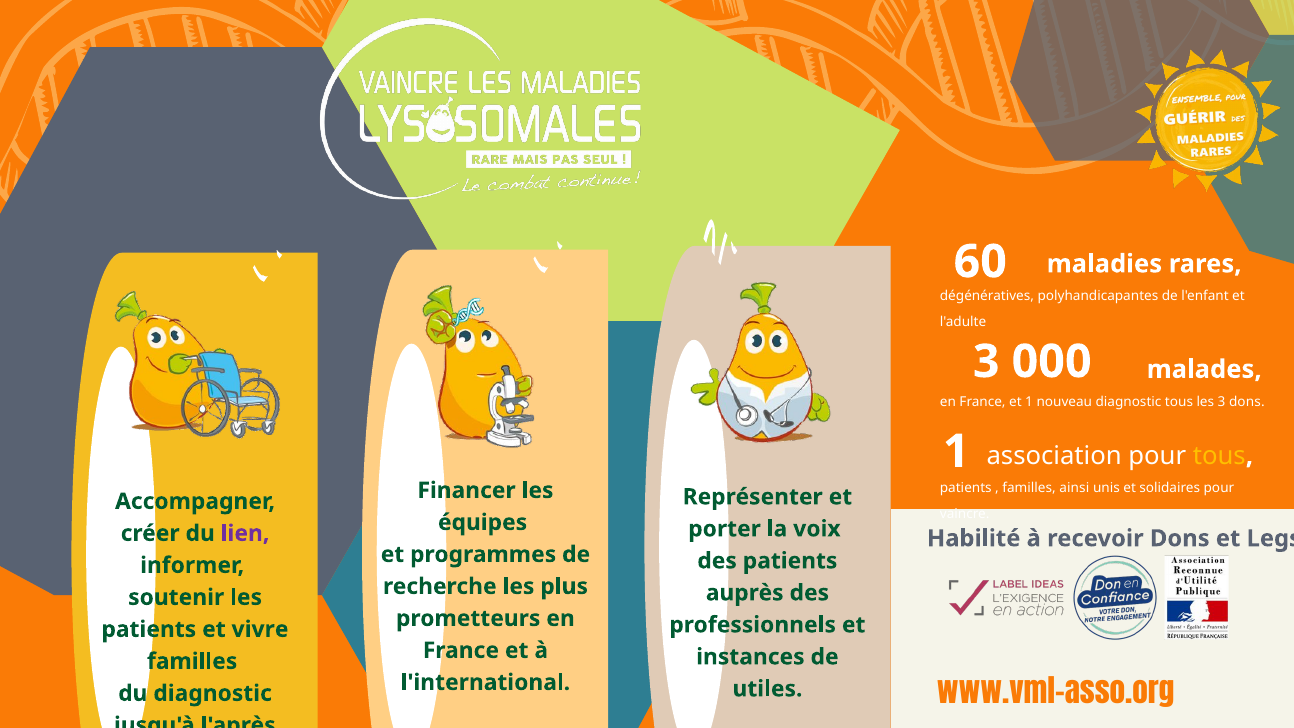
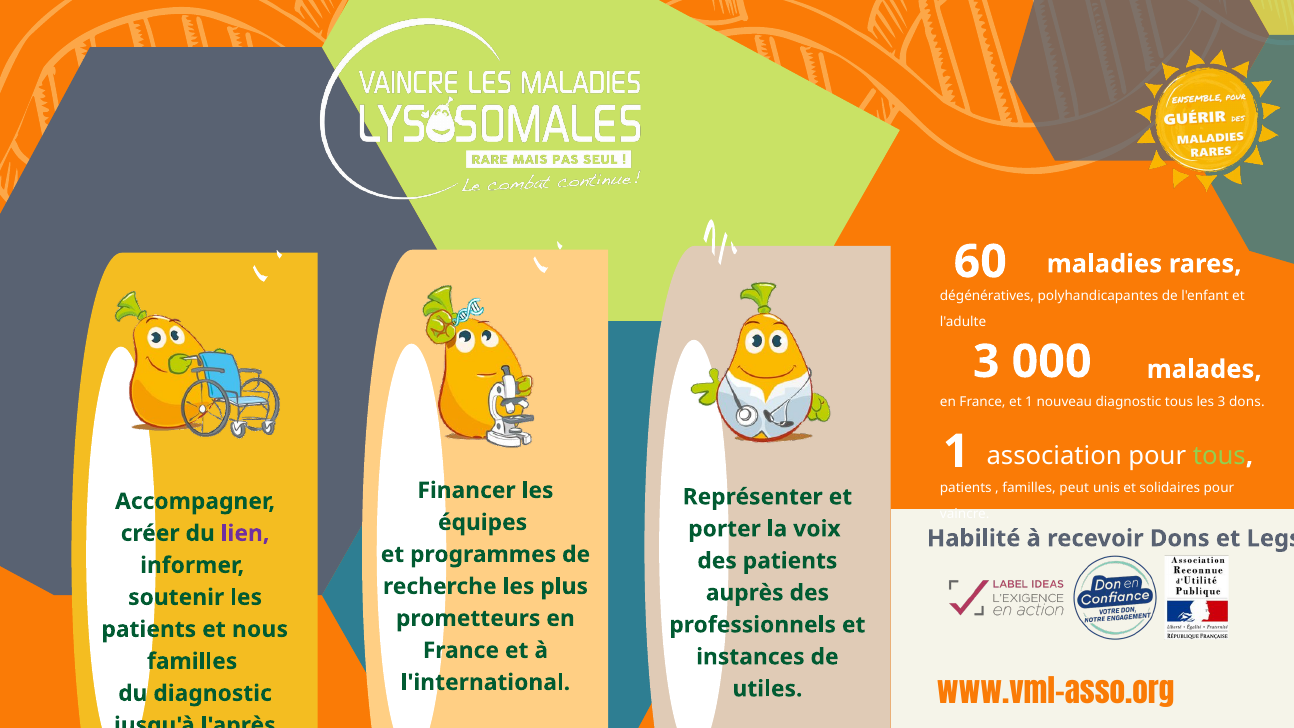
tous at (1219, 456) colour: yellow -> light green
ainsi: ainsi -> peut
vivre: vivre -> nous
